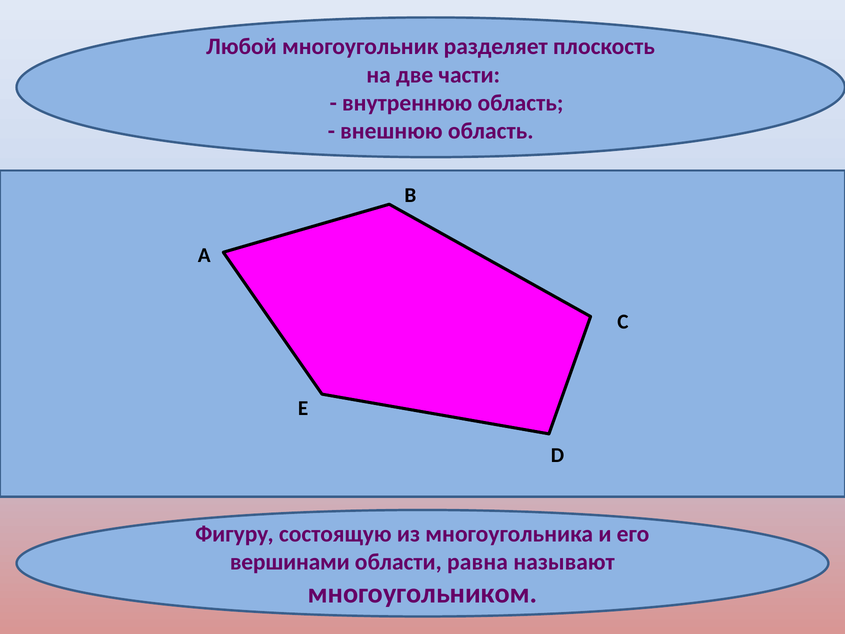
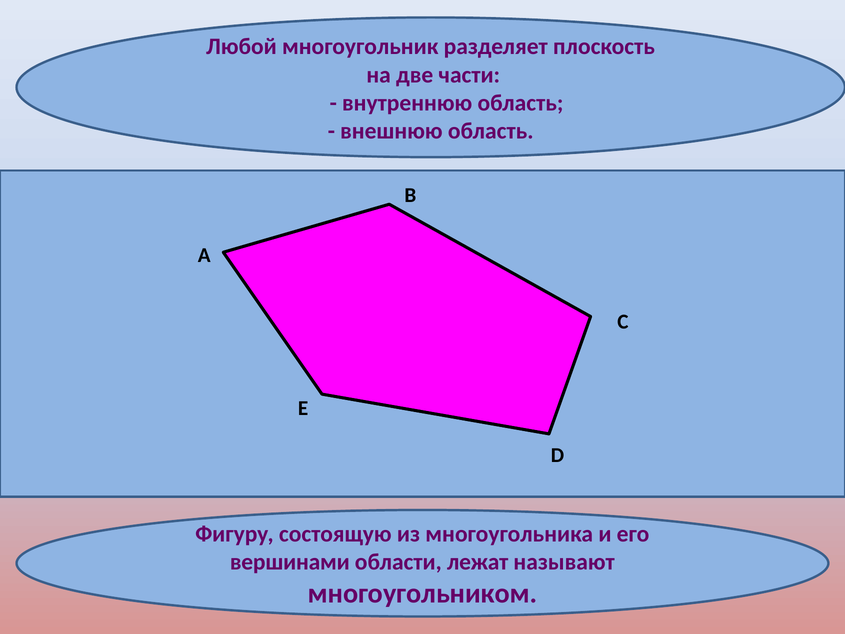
равна: равна -> лежат
